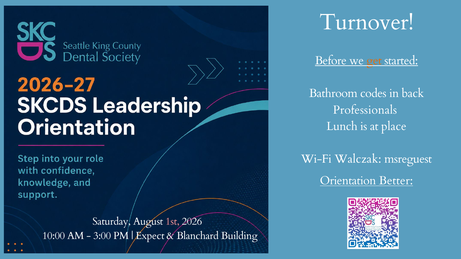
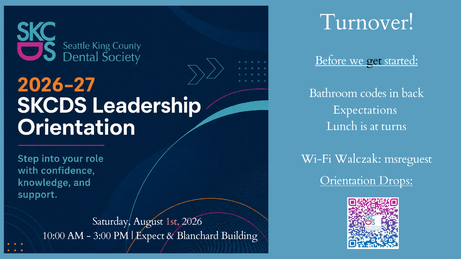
get colour: orange -> black
Professionals: Professionals -> Expectations
place: place -> turns
Better: Better -> Drops
